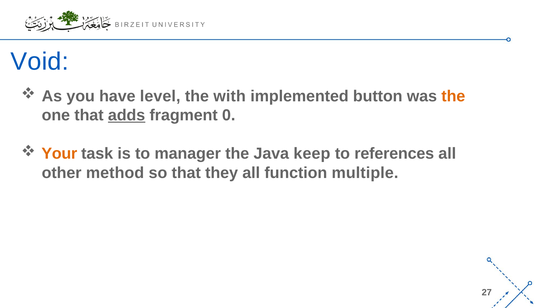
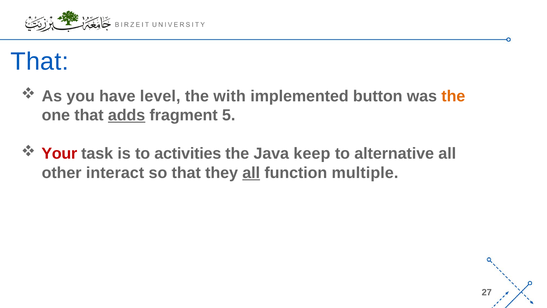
Void at (40, 61): Void -> That
0: 0 -> 5
Your colour: orange -> red
manager: manager -> activities
references: references -> alternative
method: method -> interact
all at (251, 173) underline: none -> present
